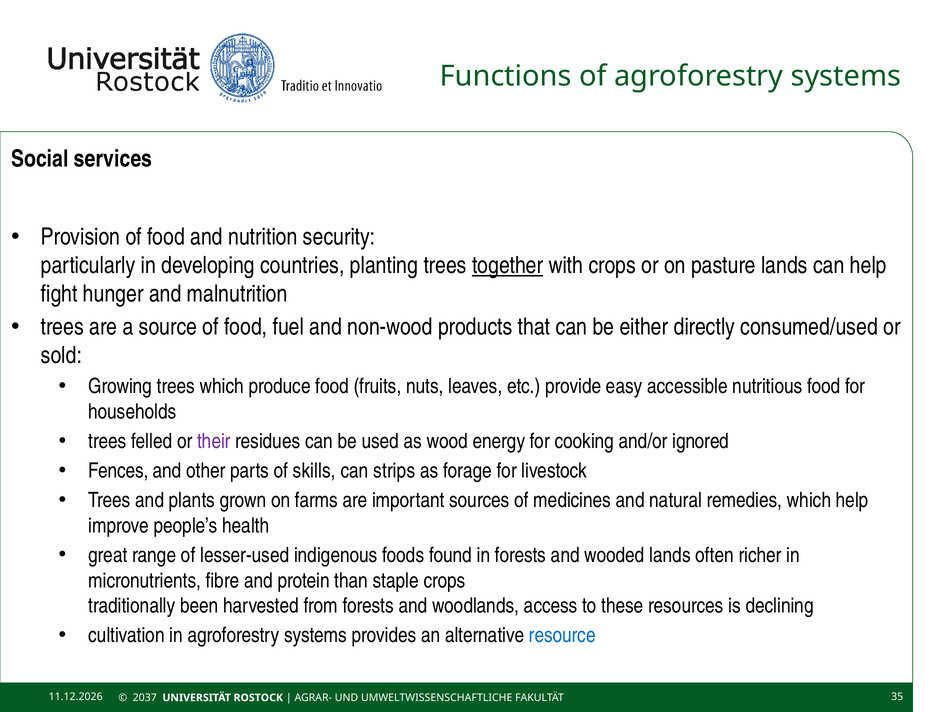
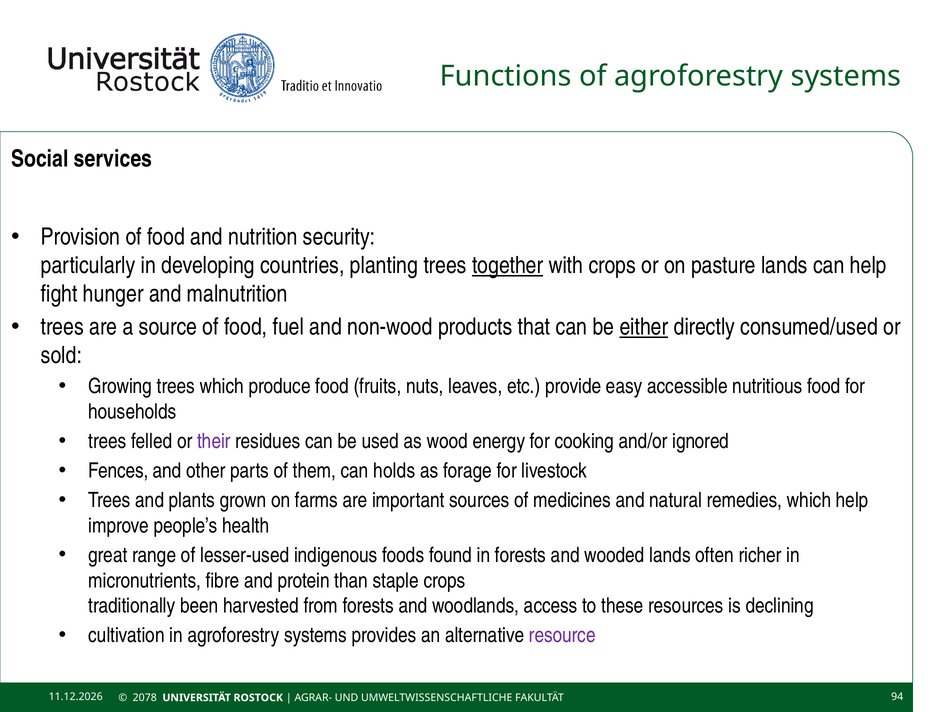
either underline: none -> present
skills: skills -> them
strips: strips -> holds
resource colour: blue -> purple
35: 35 -> 94
2037: 2037 -> 2078
